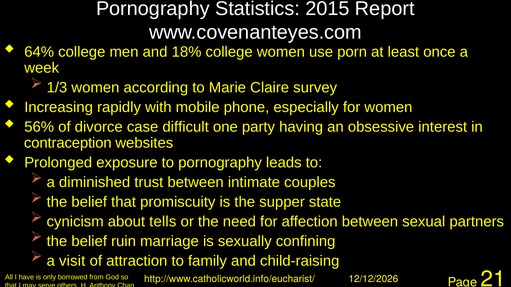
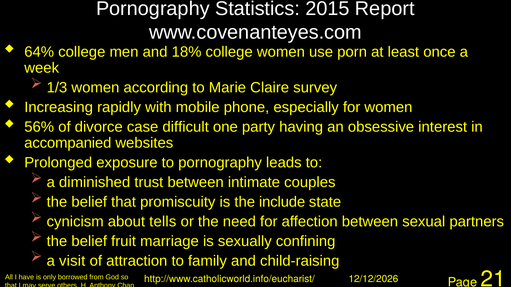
contraception: contraception -> accompanied
supper: supper -> include
ruin: ruin -> fruit
